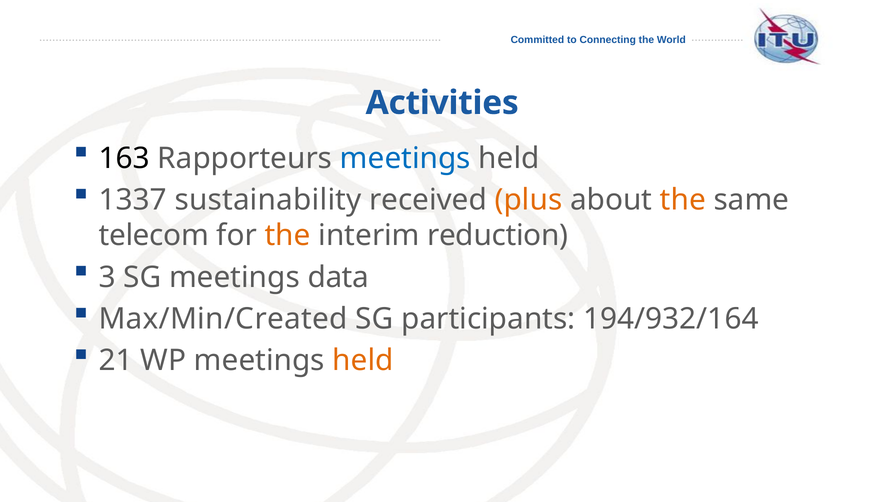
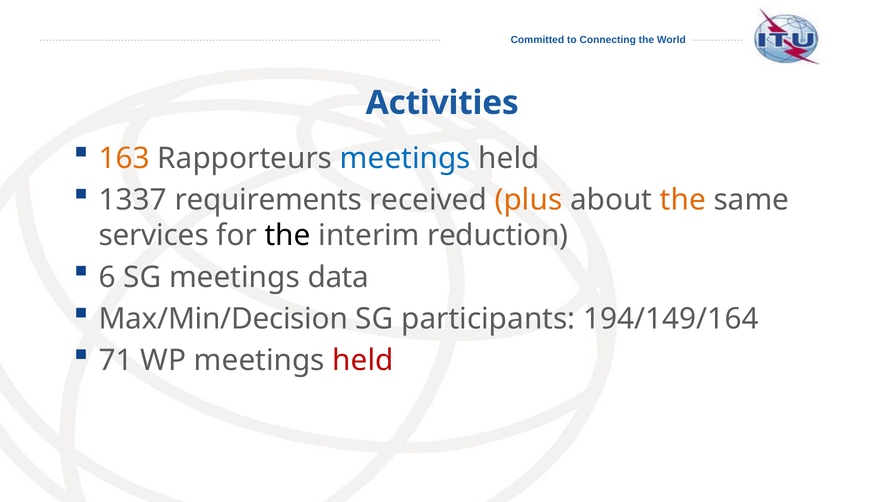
163 colour: black -> orange
sustainability: sustainability -> requirements
telecom: telecom -> services
the at (288, 236) colour: orange -> black
3: 3 -> 6
Max/Min/Created: Max/Min/Created -> Max/Min/Decision
194/932/164: 194/932/164 -> 194/149/164
21: 21 -> 71
held at (363, 361) colour: orange -> red
